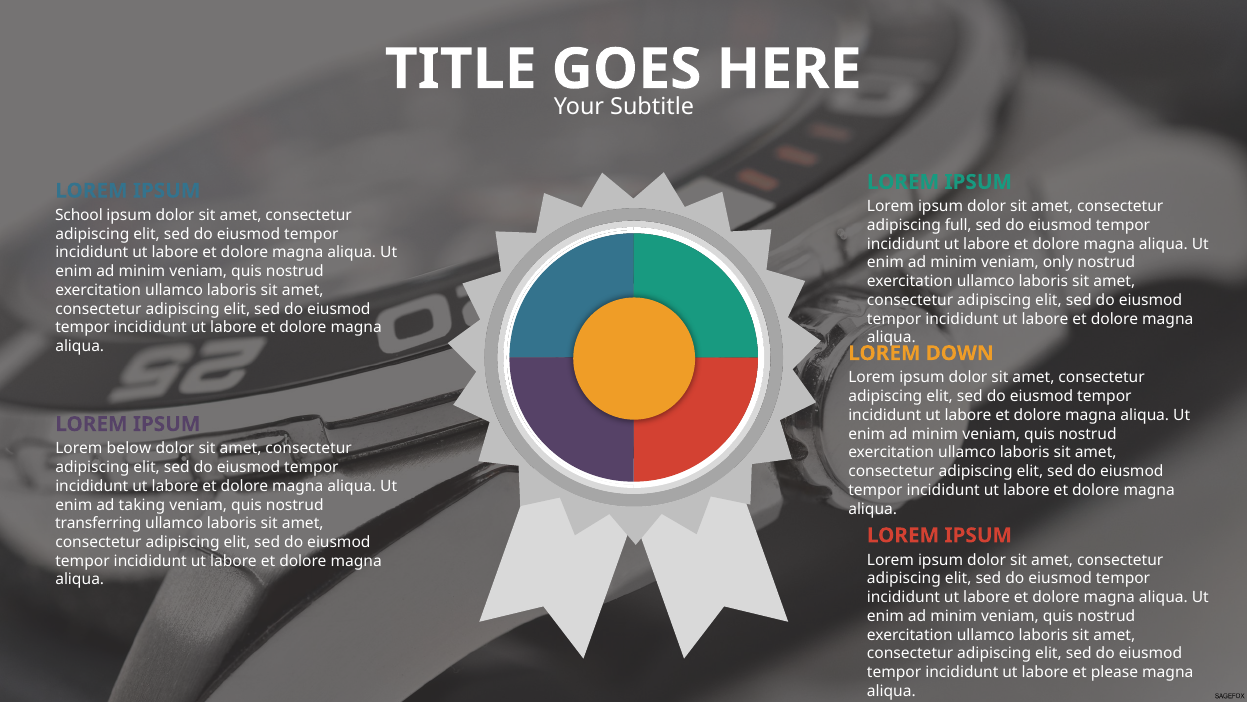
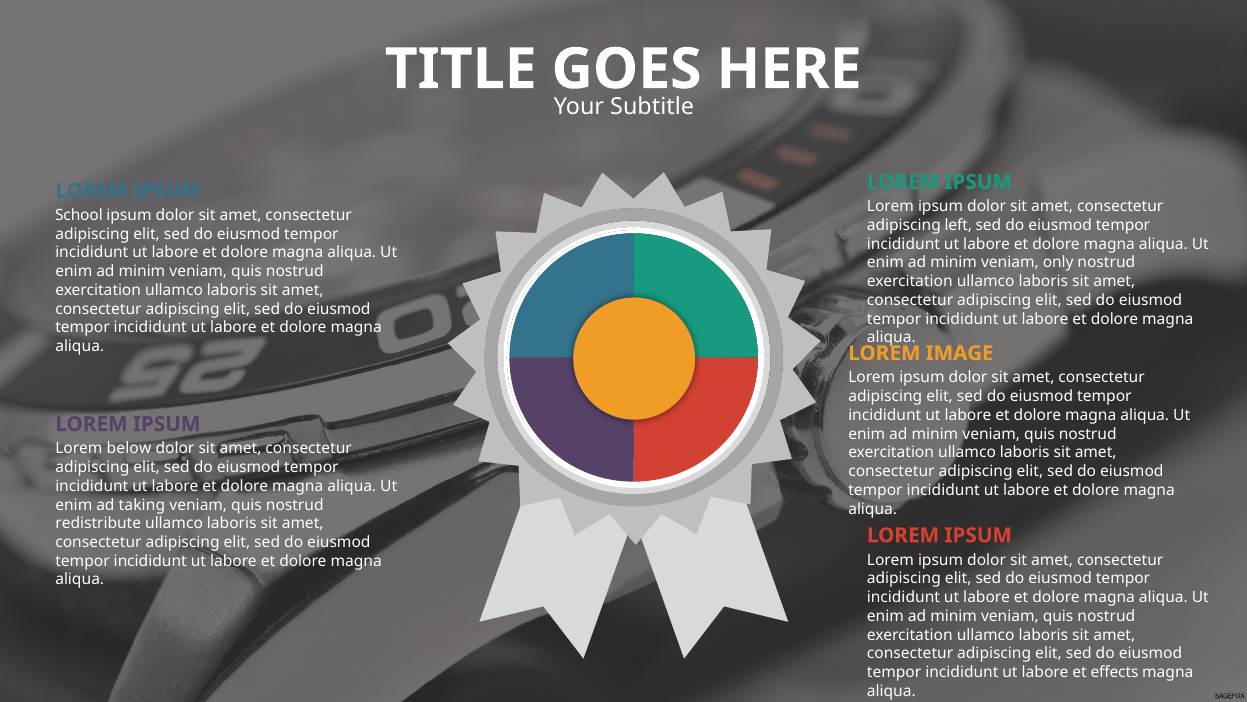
full: full -> left
DOWN: DOWN -> IMAGE
transferring: transferring -> redistribute
please: please -> effects
